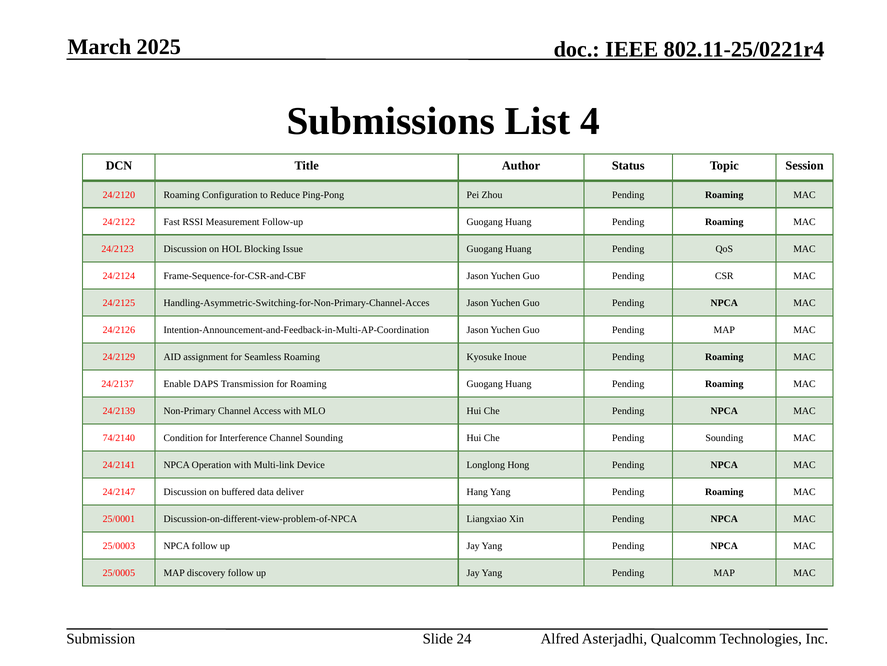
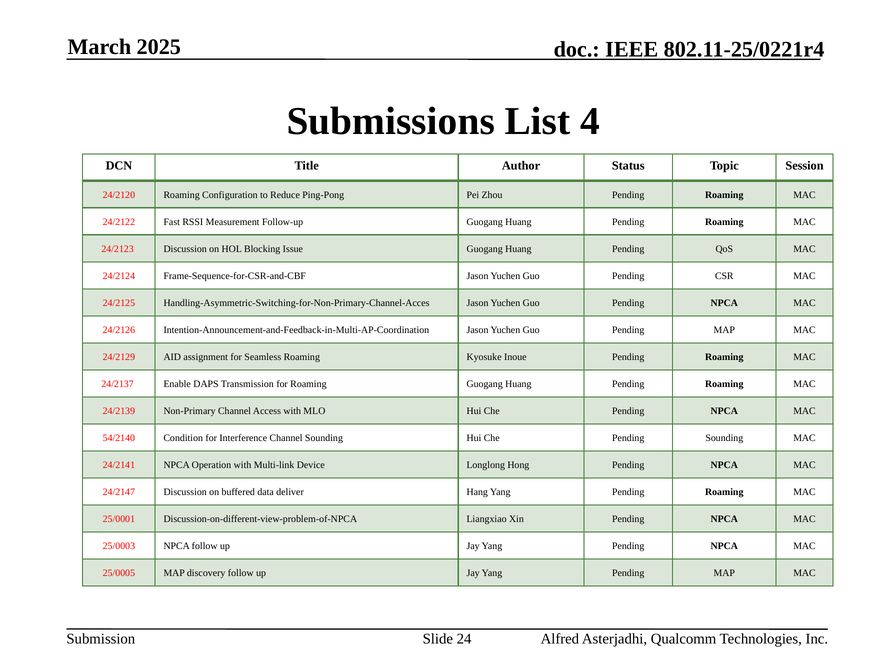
74/2140: 74/2140 -> 54/2140
